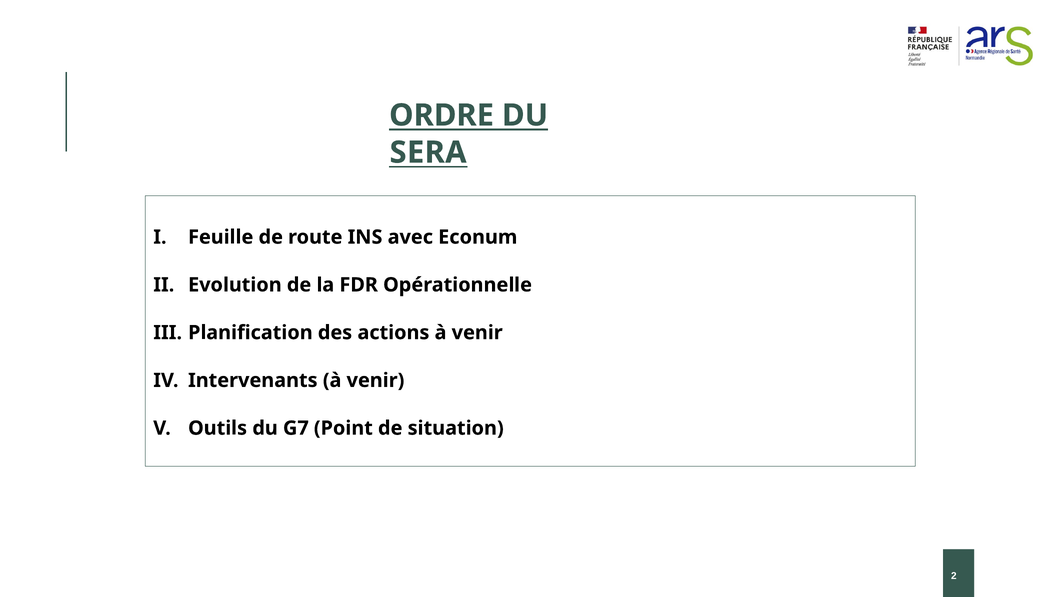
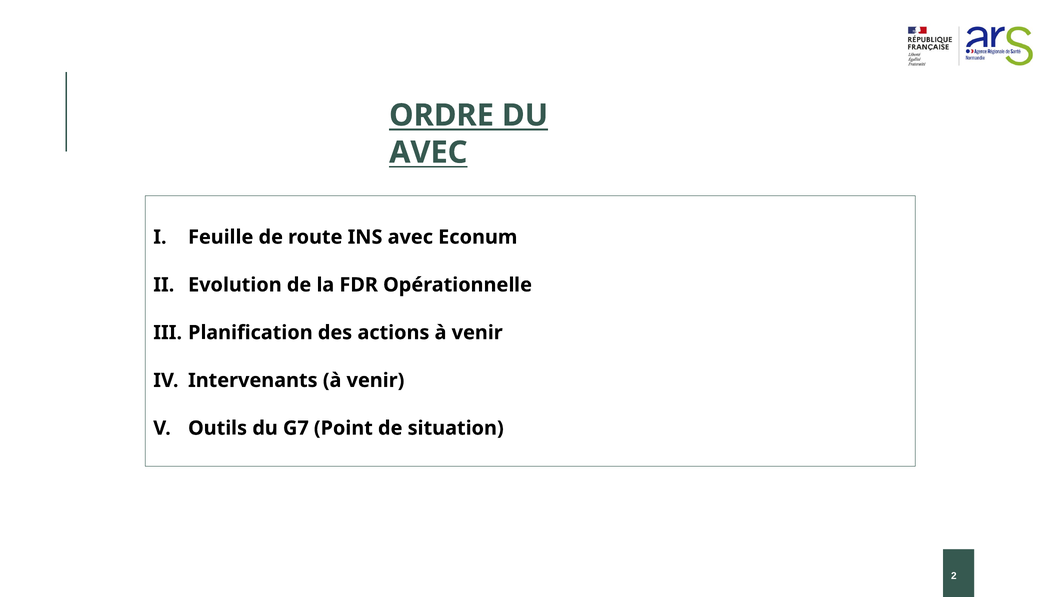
SERA at (428, 152): SERA -> AVEC
